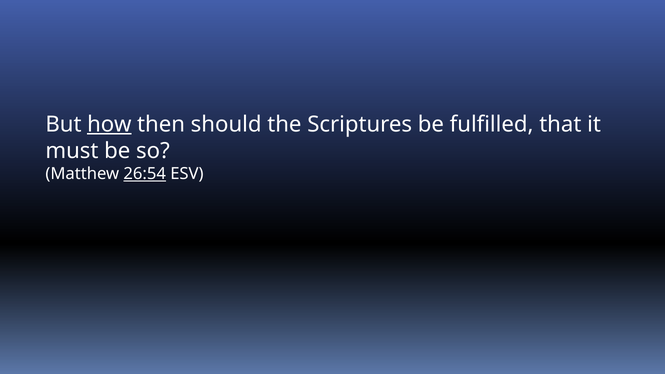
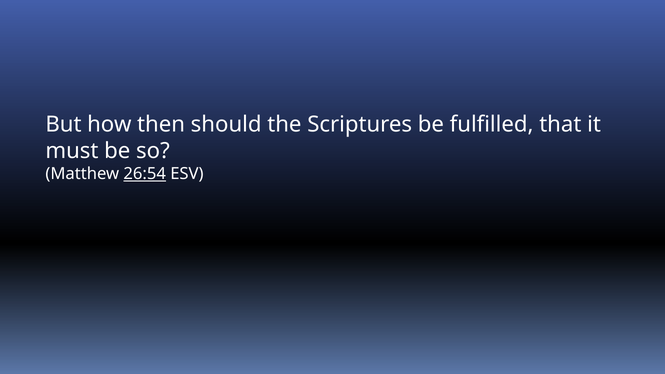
how underline: present -> none
